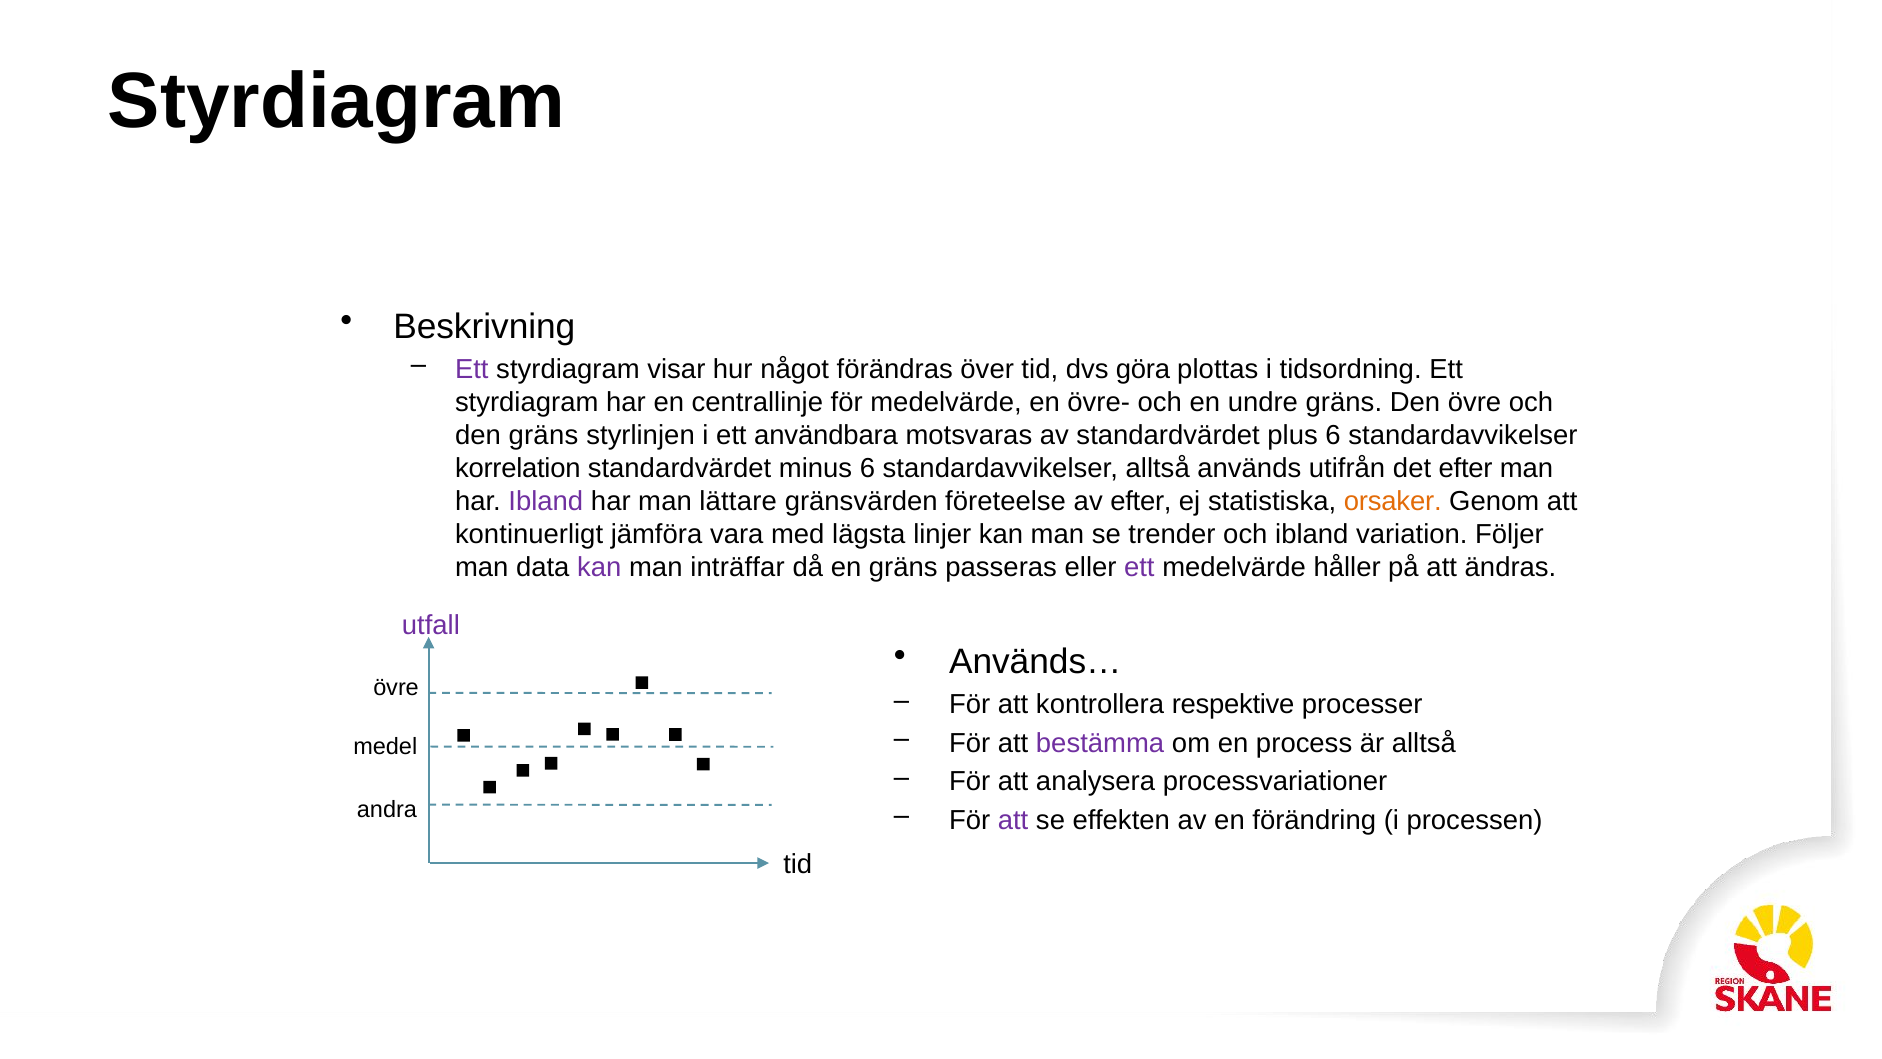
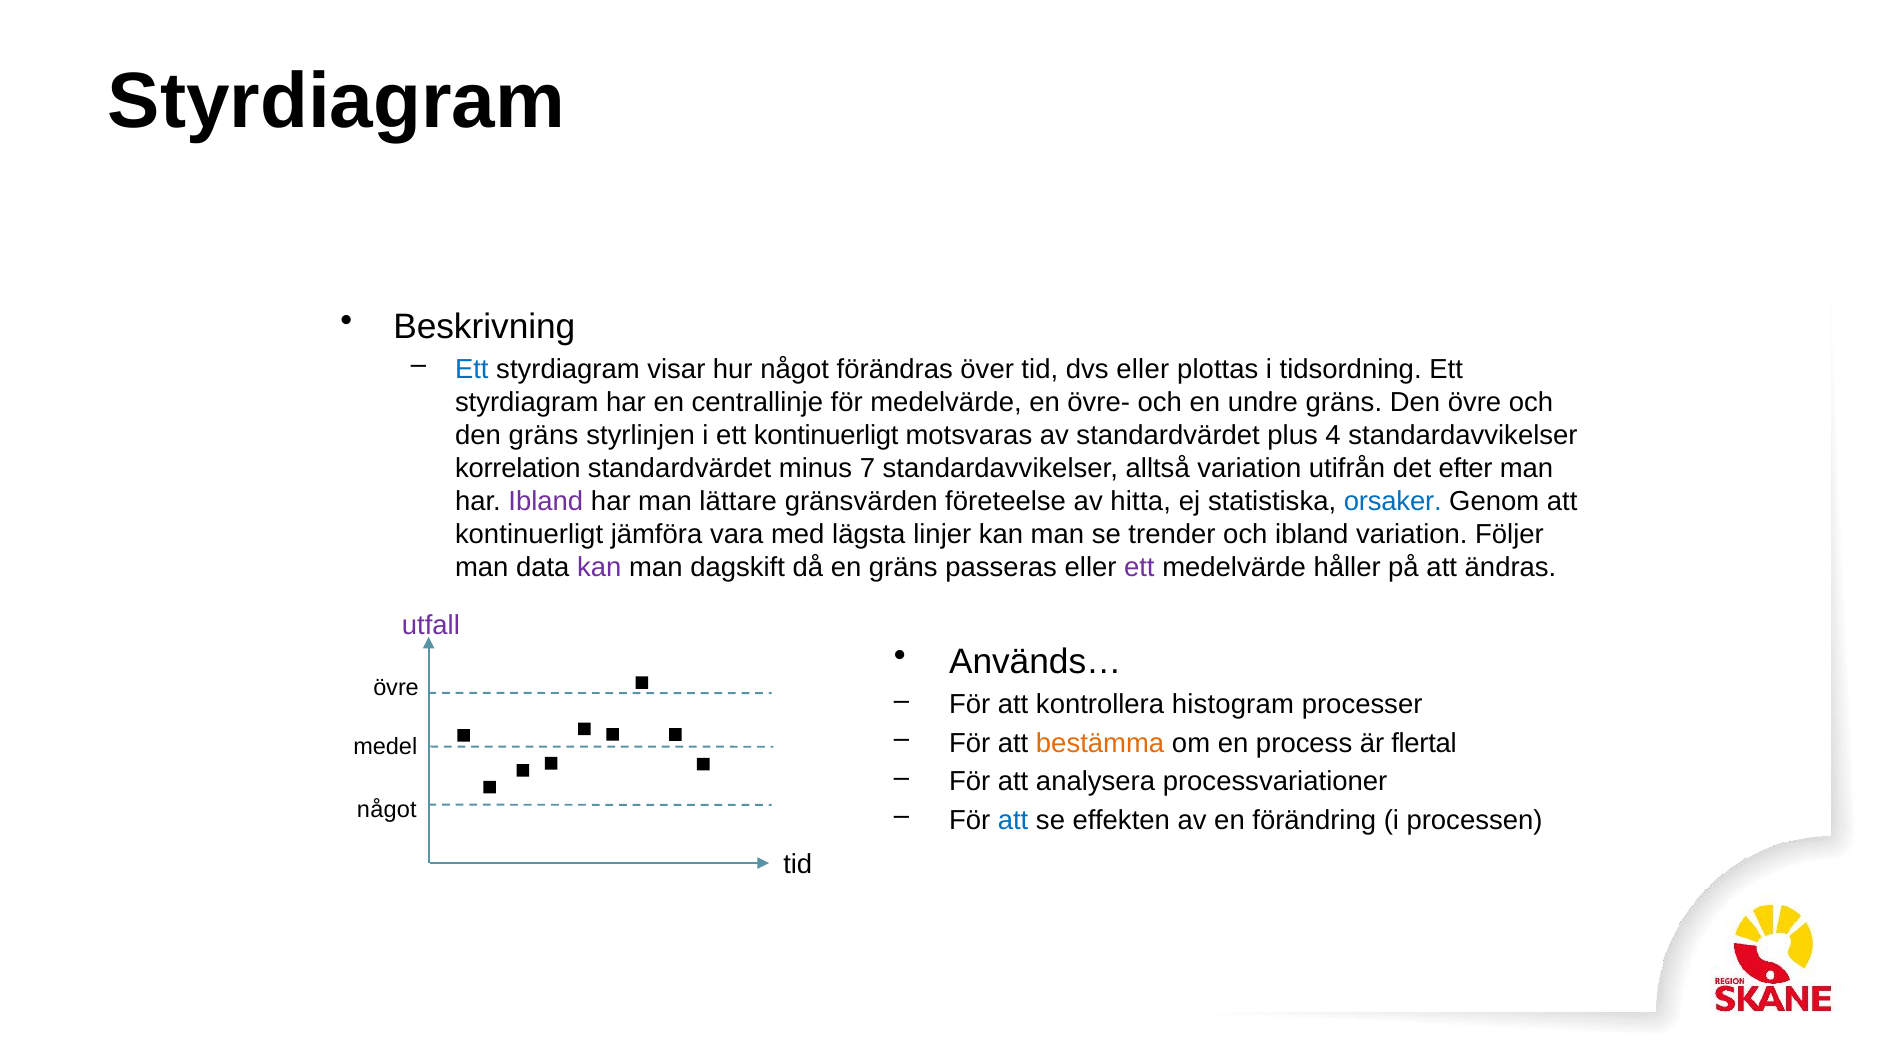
Ett at (472, 369) colour: purple -> blue
dvs göra: göra -> eller
ett användbara: användbara -> kontinuerligt
plus 6: 6 -> 4
minus 6: 6 -> 7
alltså används: används -> variation
av efter: efter -> hitta
orsaker colour: orange -> blue
inträffar: inträffar -> dagskift
respektive: respektive -> histogram
bestämma colour: purple -> orange
är alltså: alltså -> flertal
andra at (387, 809): andra -> något
att at (1013, 820) colour: purple -> blue
